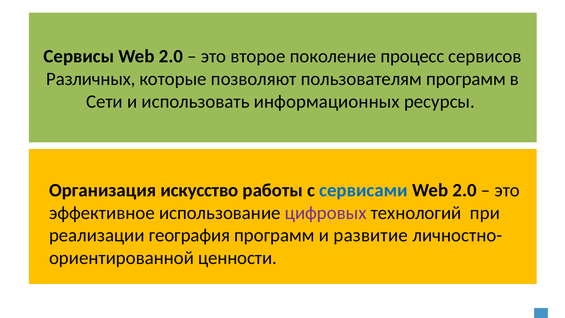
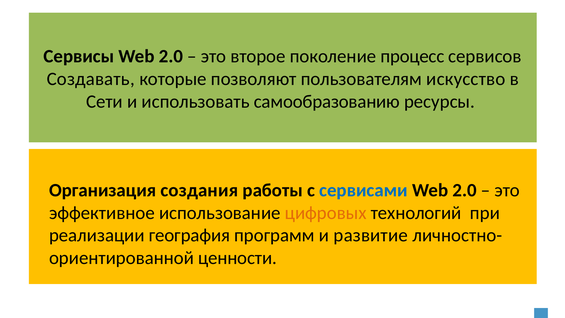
Различных: Различных -> Создавать
пользователям программ: программ -> искусство
информационных: информационных -> самообразованию
искусство: искусство -> создания
цифровых colour: purple -> orange
